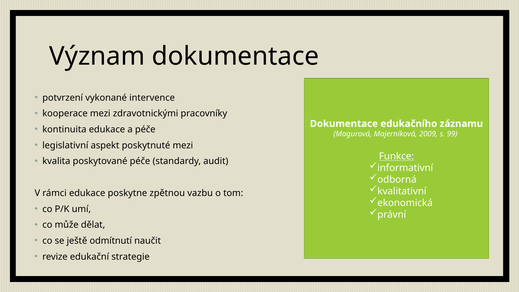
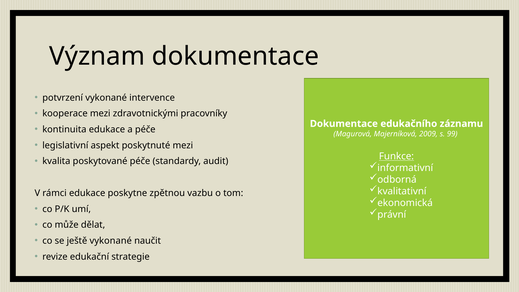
ještě odmítnutí: odmítnutí -> vykonané
